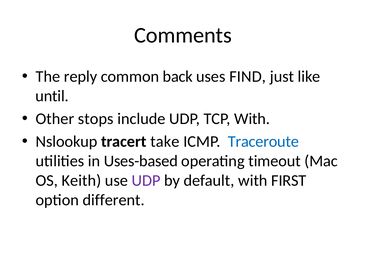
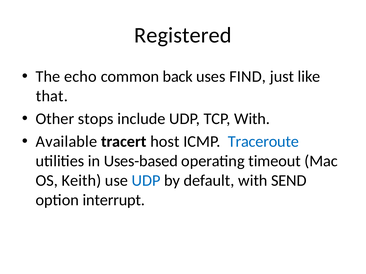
Comments: Comments -> Registered
reply: reply -> echo
until: until -> that
Nslookup: Nslookup -> Available
take: take -> host
UDP at (146, 181) colour: purple -> blue
FIRST: FIRST -> SEND
different: different -> interrupt
